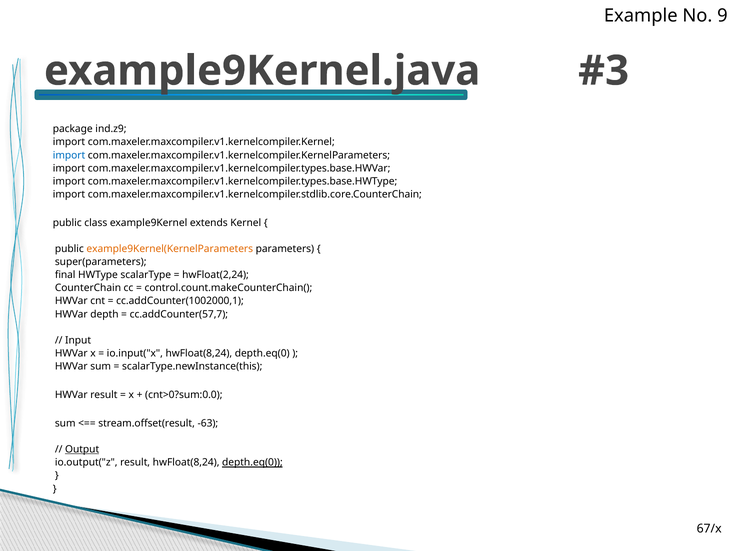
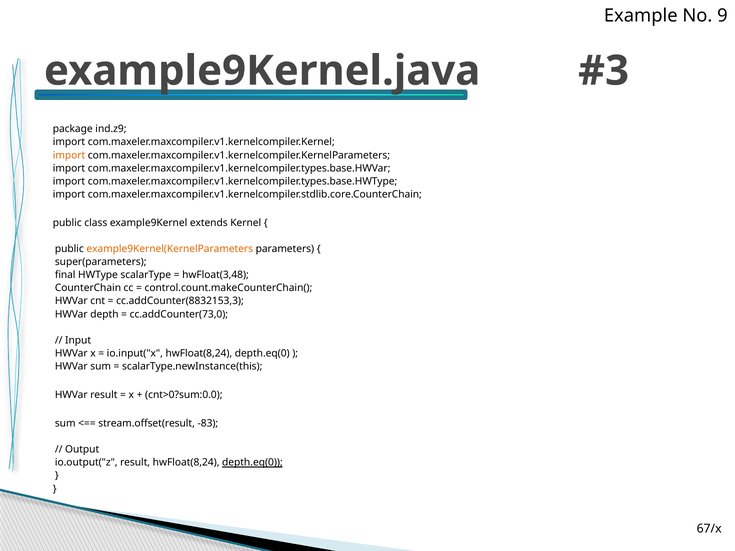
import at (69, 155) colour: blue -> orange
hwFloat(2,24: hwFloat(2,24 -> hwFloat(3,48
cc.addCounter(1002000,1: cc.addCounter(1002000,1 -> cc.addCounter(8832153,3
cc.addCounter(57,7: cc.addCounter(57,7 -> cc.addCounter(73,0
-63: -63 -> -83
Output underline: present -> none
